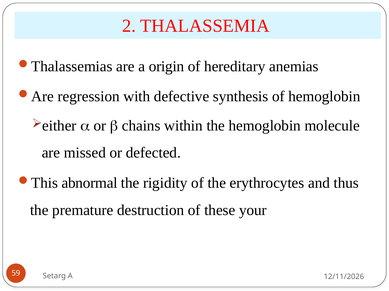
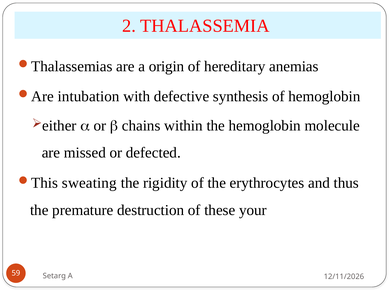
regression: regression -> intubation
abnormal: abnormal -> sweating
